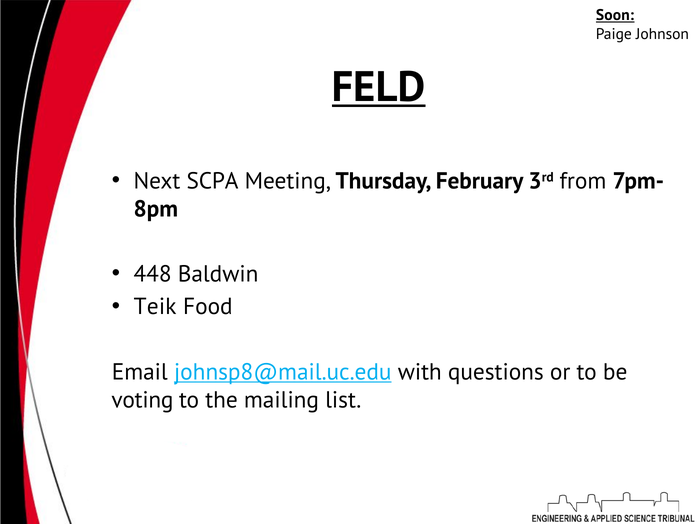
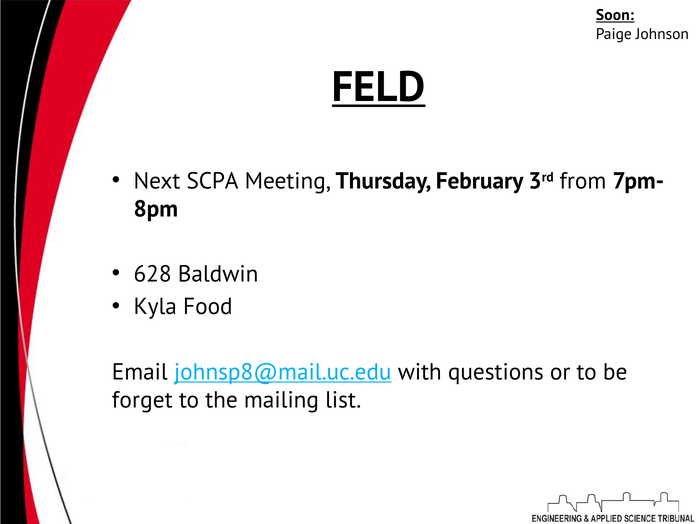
448: 448 -> 628
Teik: Teik -> Kyla
voting: voting -> forget
